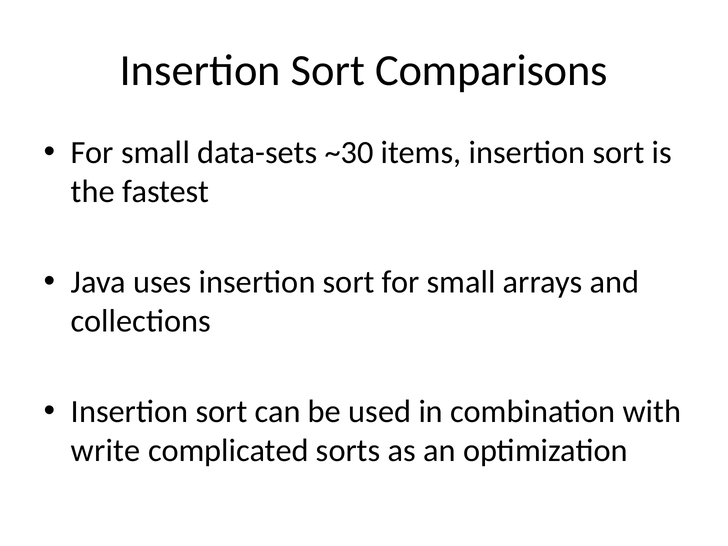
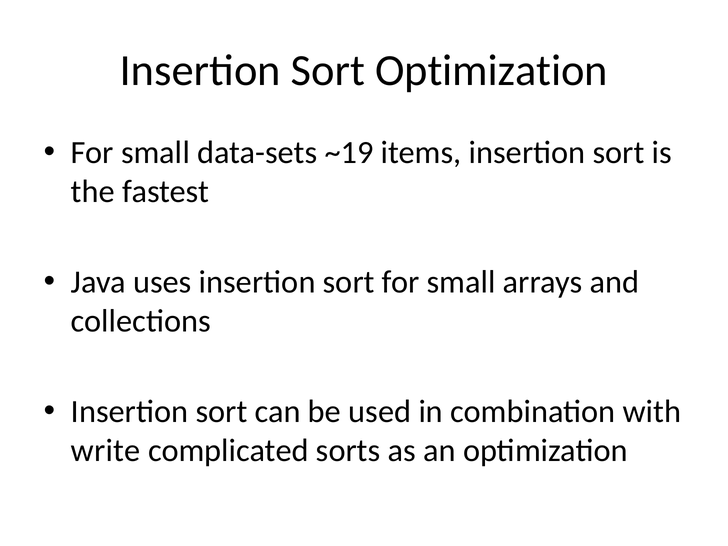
Sort Comparisons: Comparisons -> Optimization
~30: ~30 -> ~19
